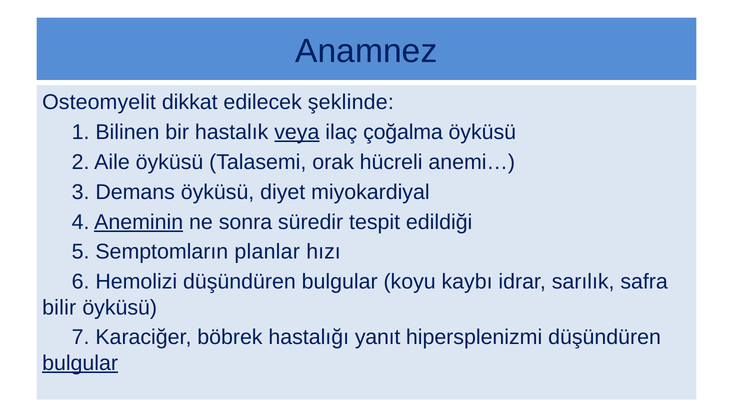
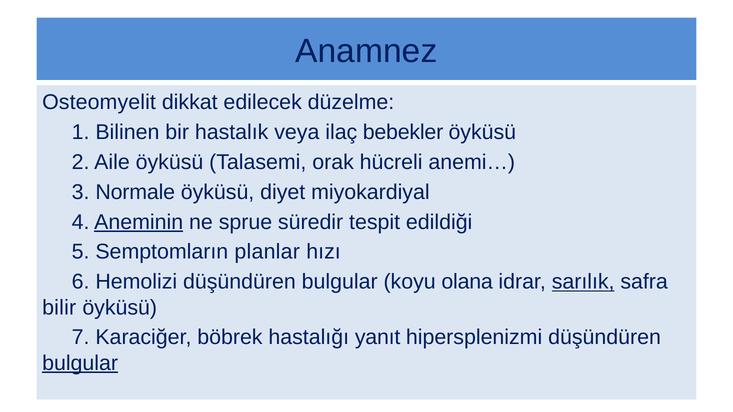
şeklinde: şeklinde -> düzelme
veya underline: present -> none
çoğalma: çoğalma -> bebekler
Demans: Demans -> Normale
sonra: sonra -> sprue
kaybı: kaybı -> olana
sarılık underline: none -> present
